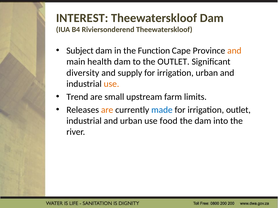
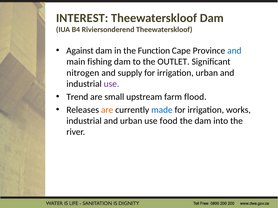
Subject: Subject -> Against
and at (234, 51) colour: orange -> blue
health: health -> fishing
diversity: diversity -> nitrogen
use at (111, 84) colour: orange -> purple
limits: limits -> flood
irrigation outlet: outlet -> works
